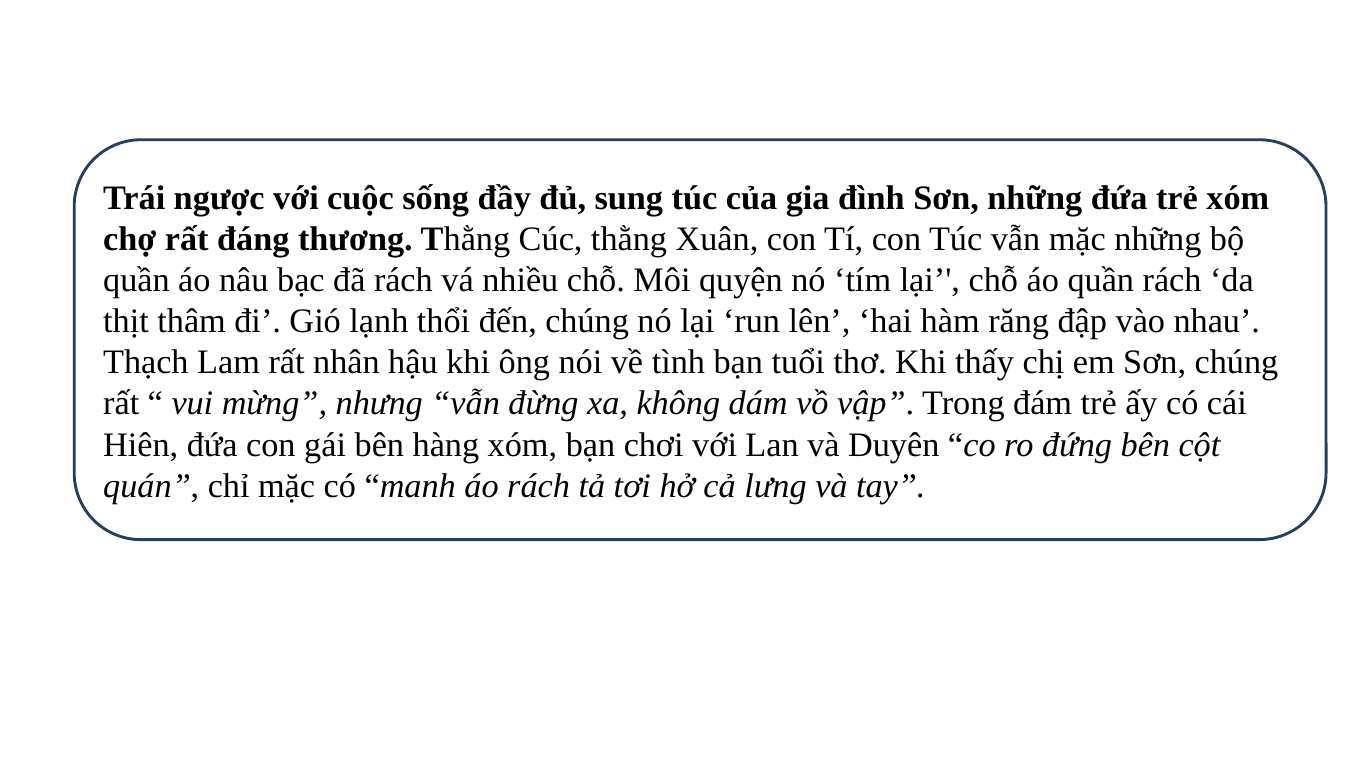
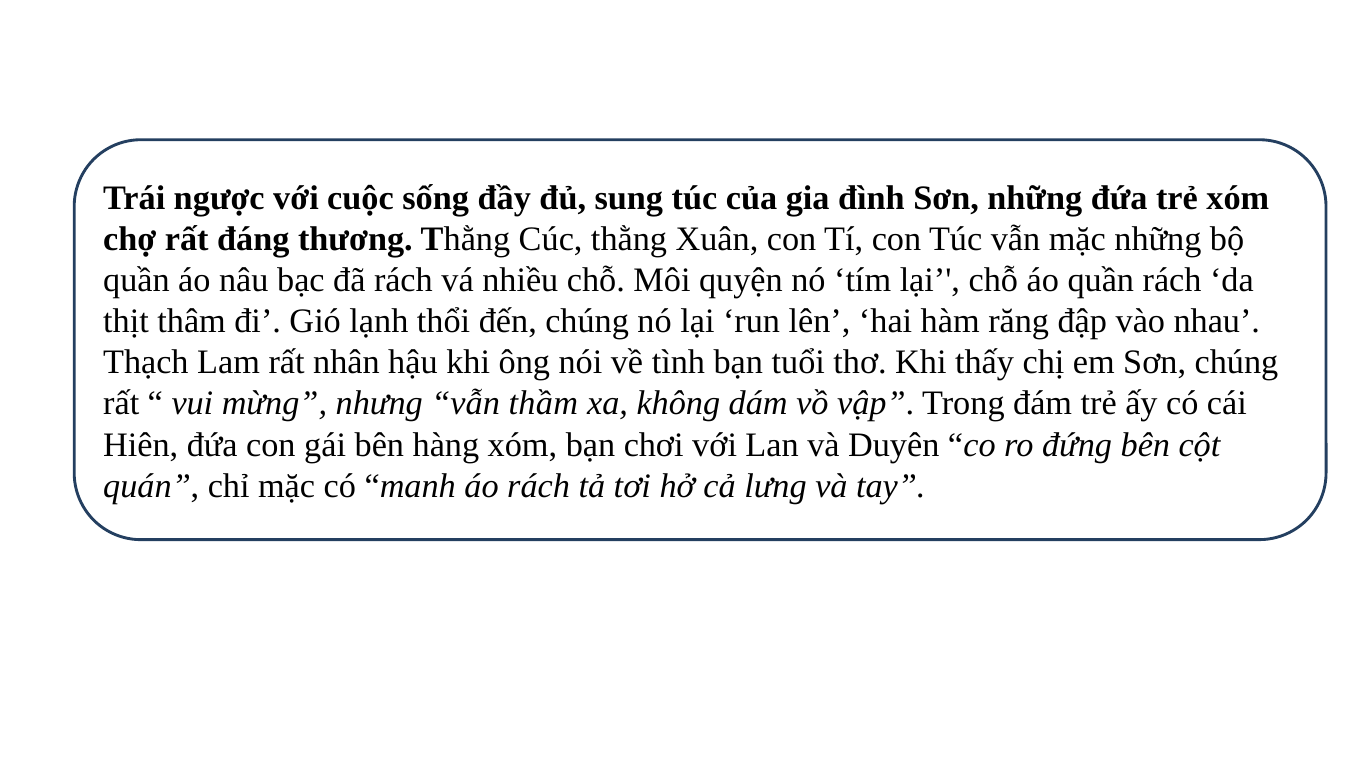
đừng: đừng -> thầm
